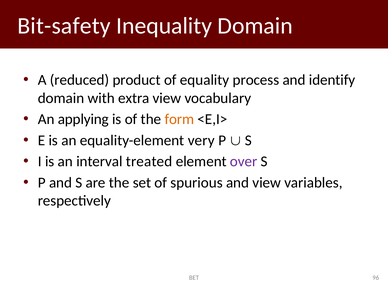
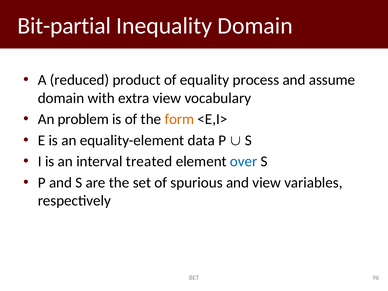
Bit-safety: Bit-safety -> Bit-partial
identify: identify -> assume
applying: applying -> problem
very: very -> data
over colour: purple -> blue
